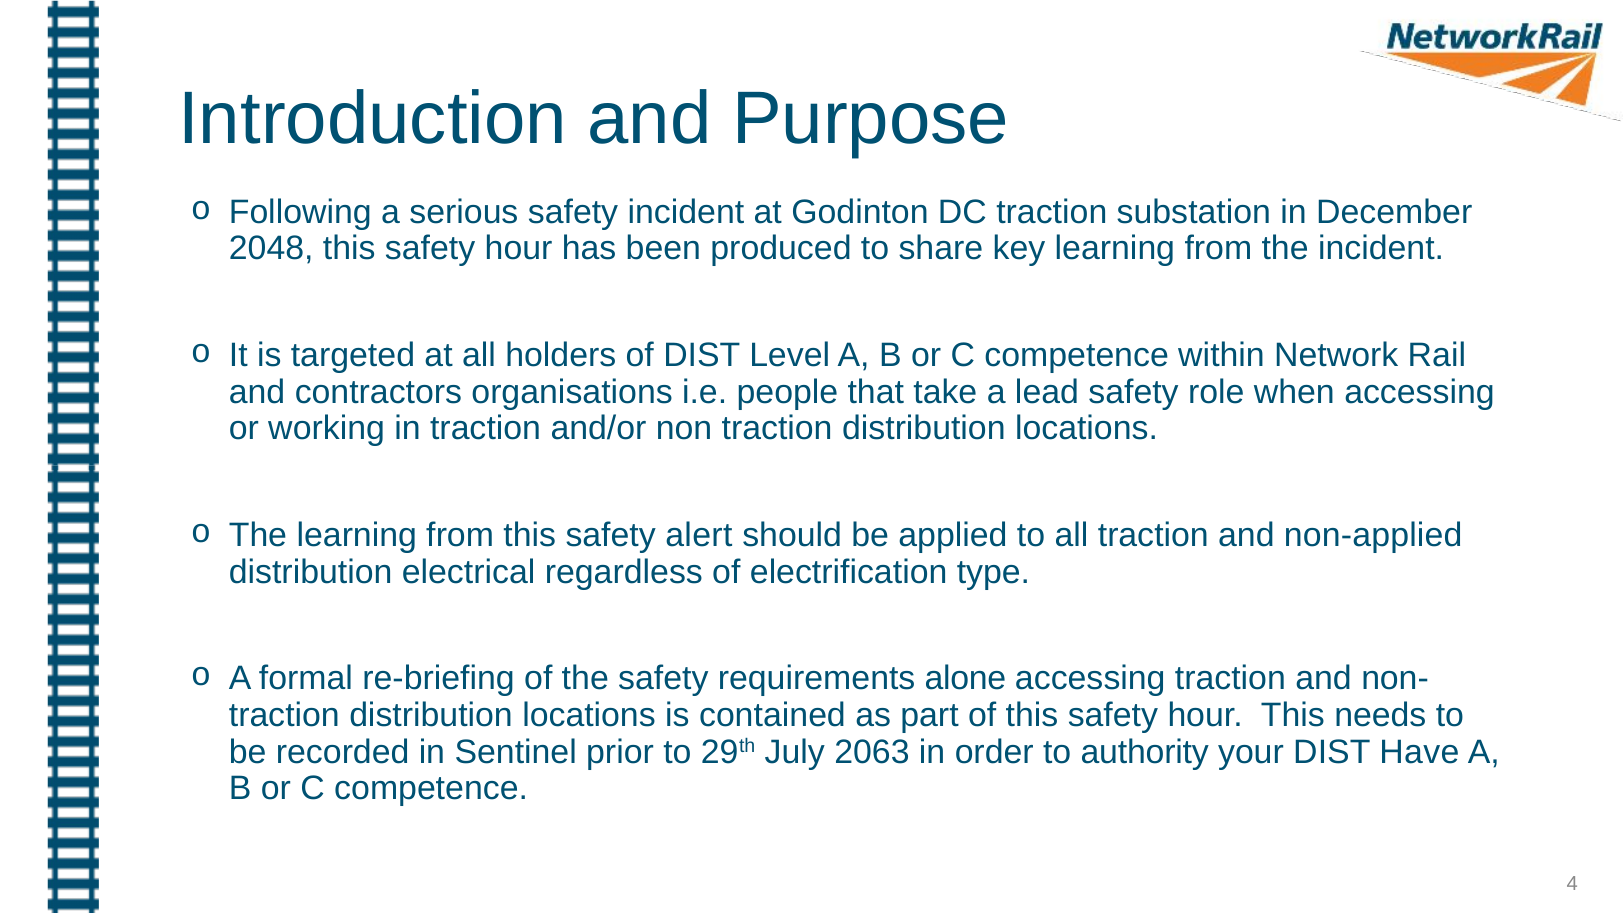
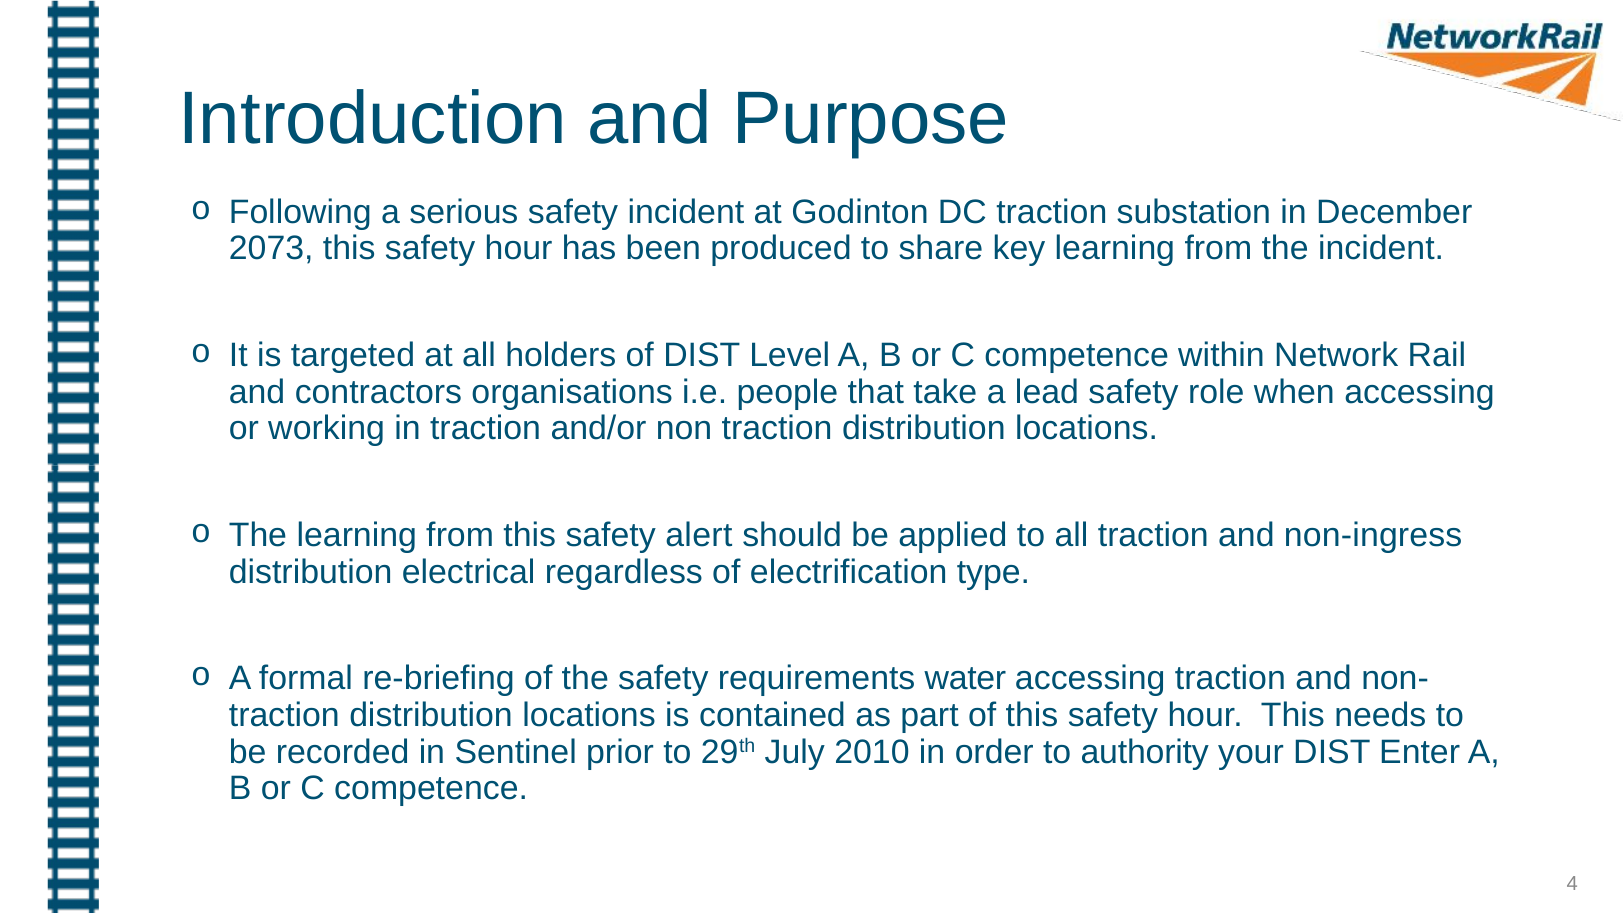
2048: 2048 -> 2073
non-applied: non-applied -> non-ingress
alone: alone -> water
2063: 2063 -> 2010
Have: Have -> Enter
